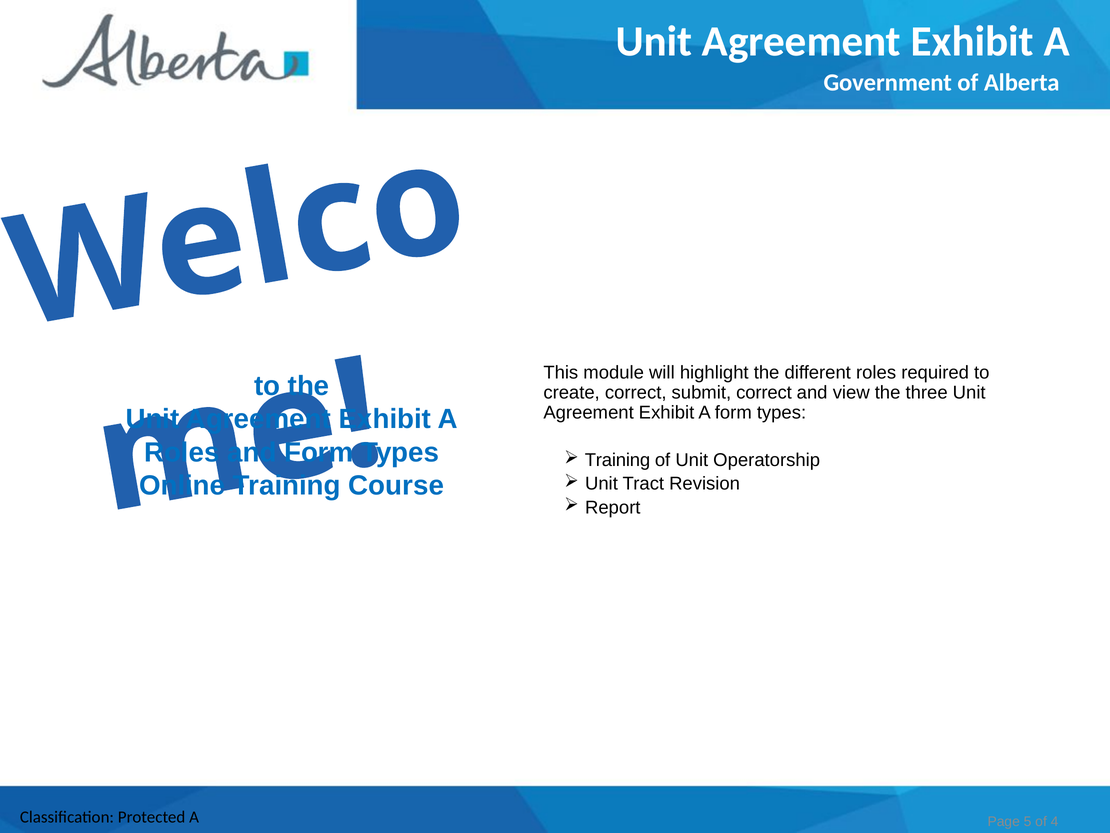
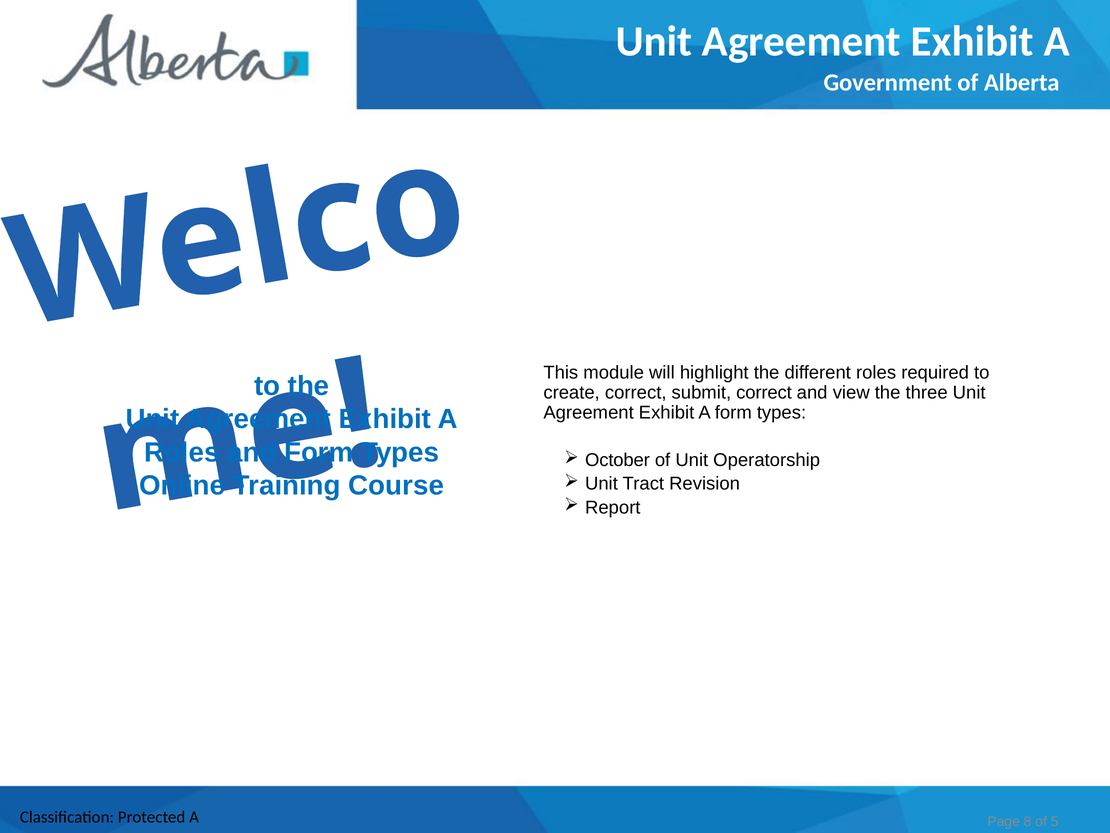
Training at (617, 460): Training -> October
5: 5 -> 8
4: 4 -> 5
